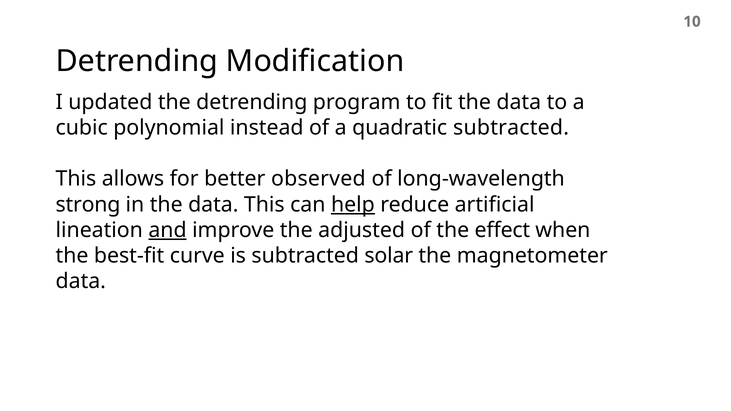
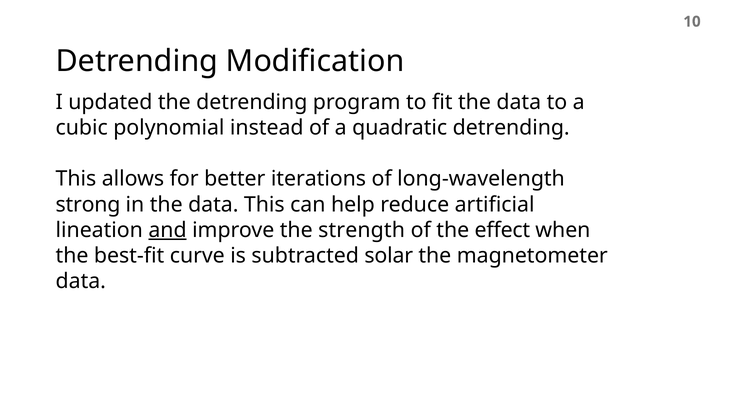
quadratic subtracted: subtracted -> detrending
observed: observed -> iterations
help underline: present -> none
adjusted: adjusted -> strength
